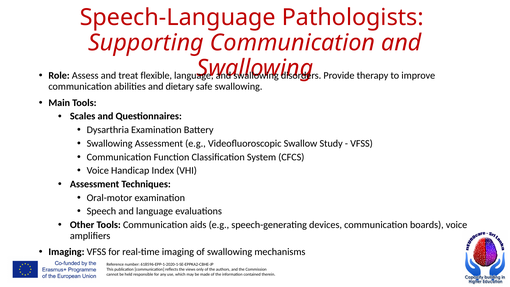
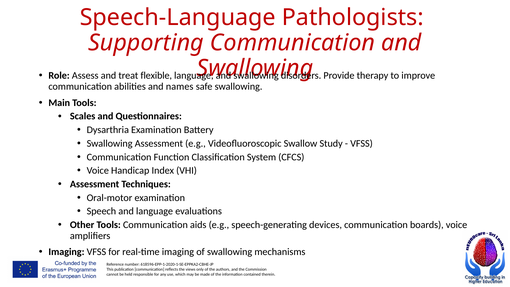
dietary: dietary -> names
